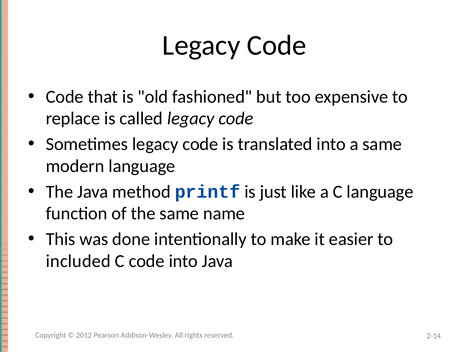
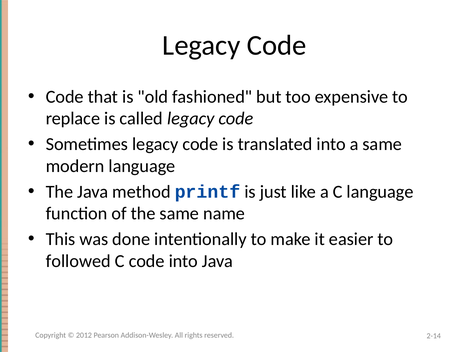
included: included -> followed
